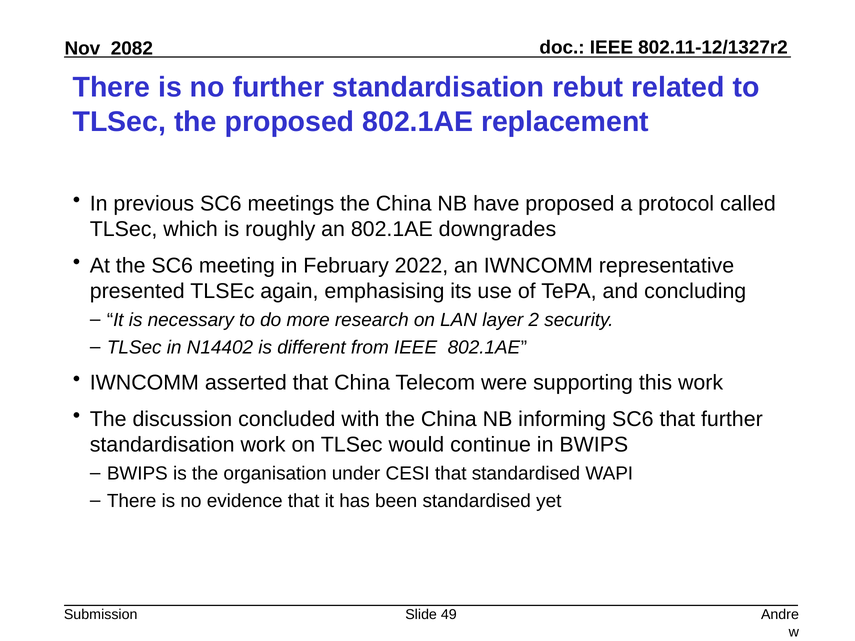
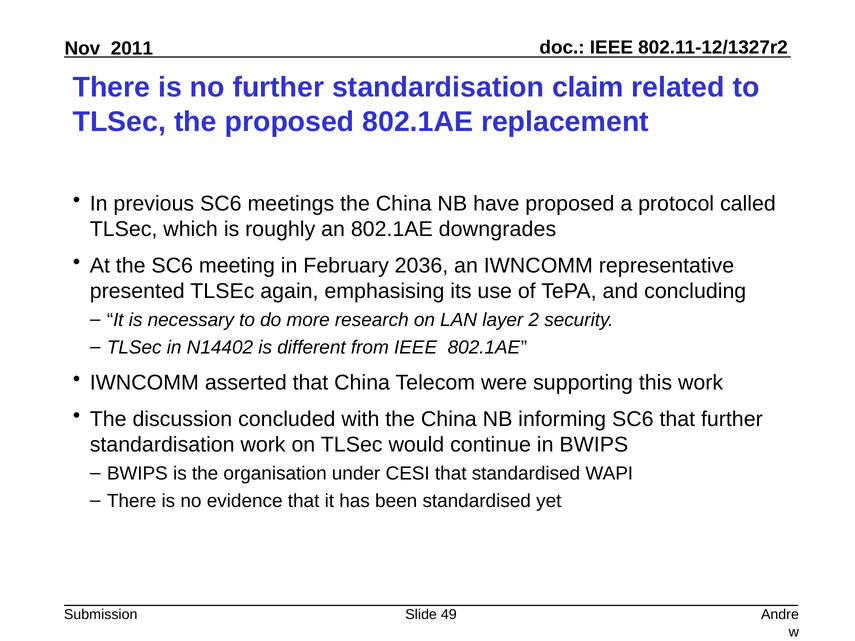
2082: 2082 -> 2011
rebut: rebut -> claim
2022: 2022 -> 2036
